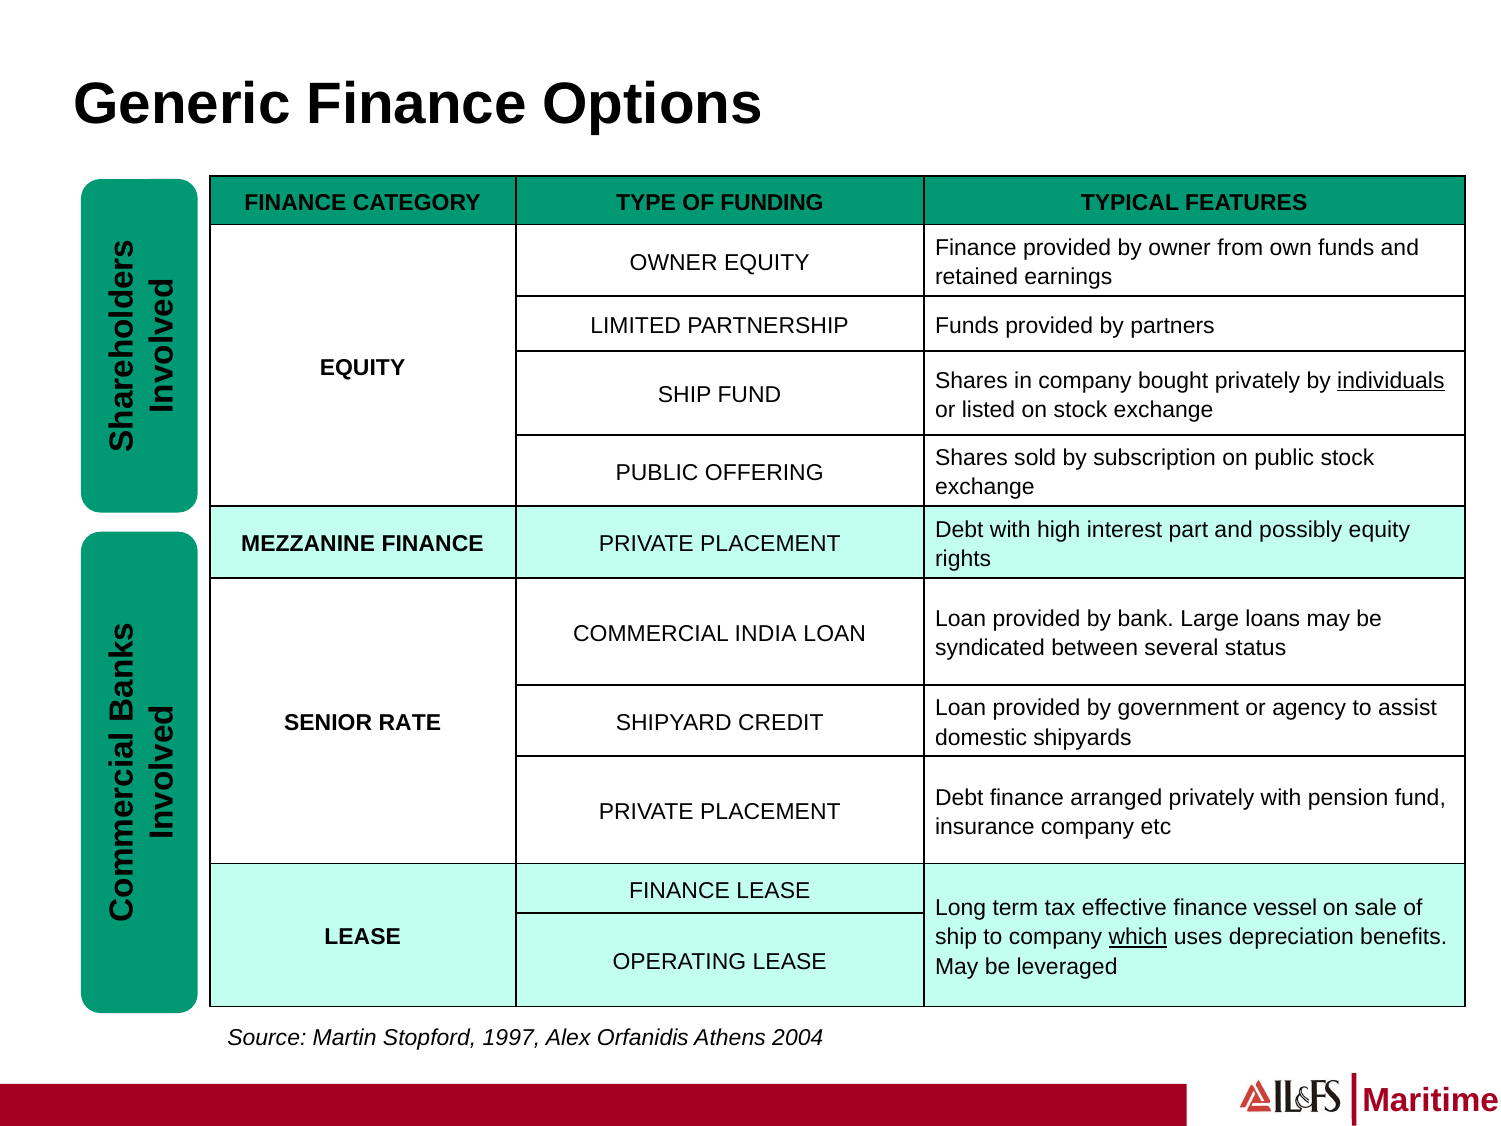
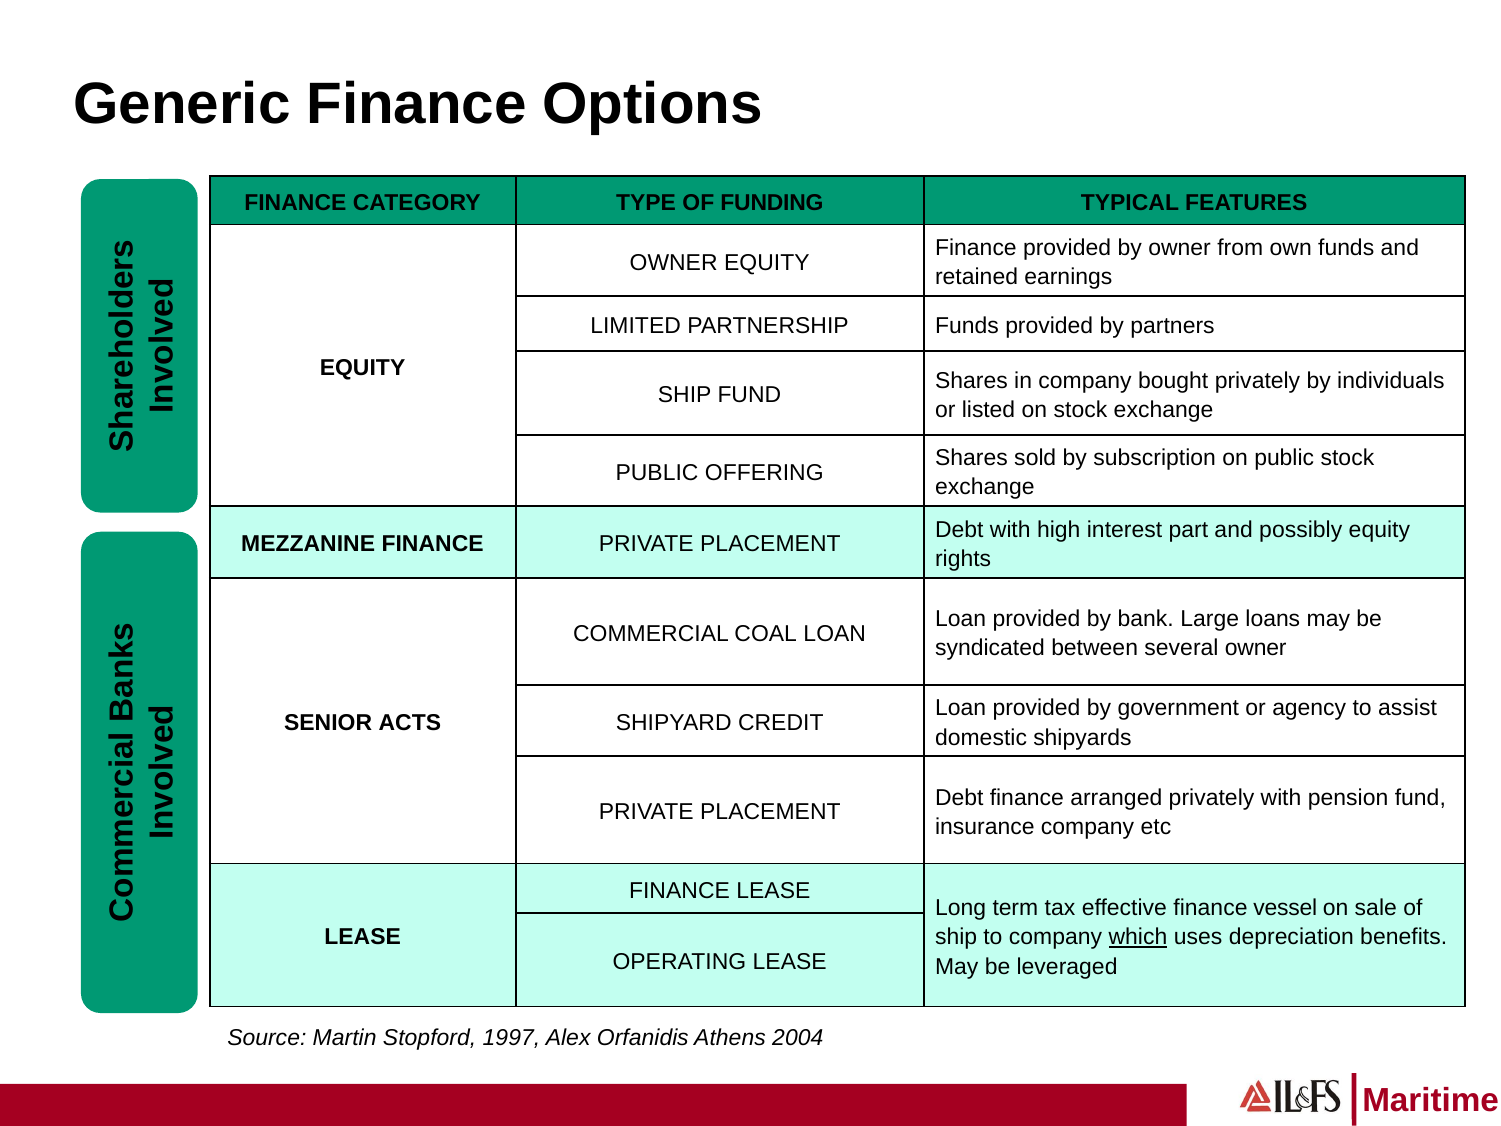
individuals underline: present -> none
INDIA: INDIA -> COAL
several status: status -> owner
RATE: RATE -> ACTS
